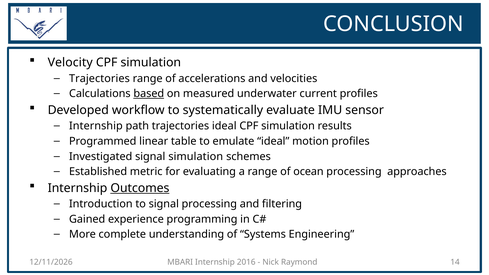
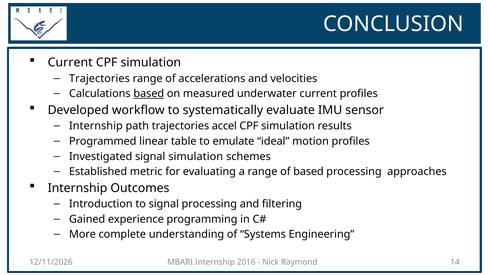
Velocity at (70, 63): Velocity -> Current
trajectories ideal: ideal -> accel
of ocean: ocean -> based
Outcomes underline: present -> none
